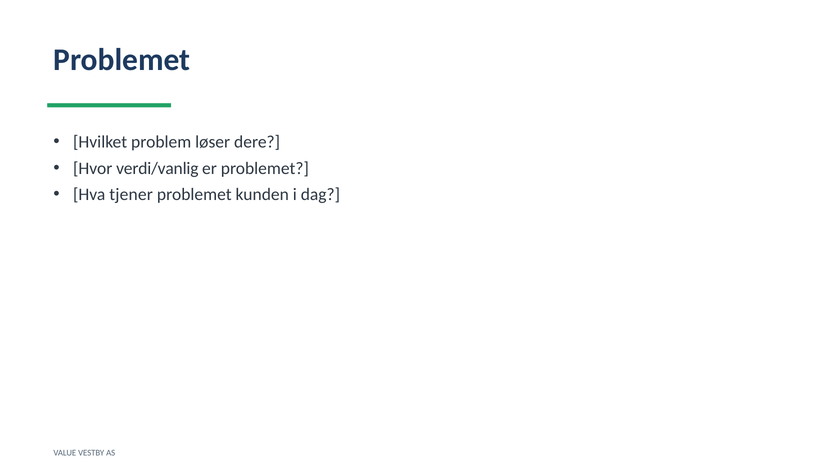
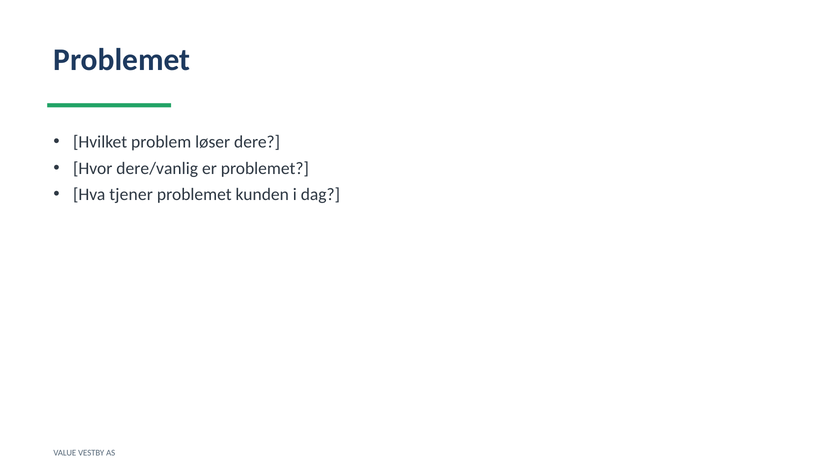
verdi/vanlig: verdi/vanlig -> dere/vanlig
